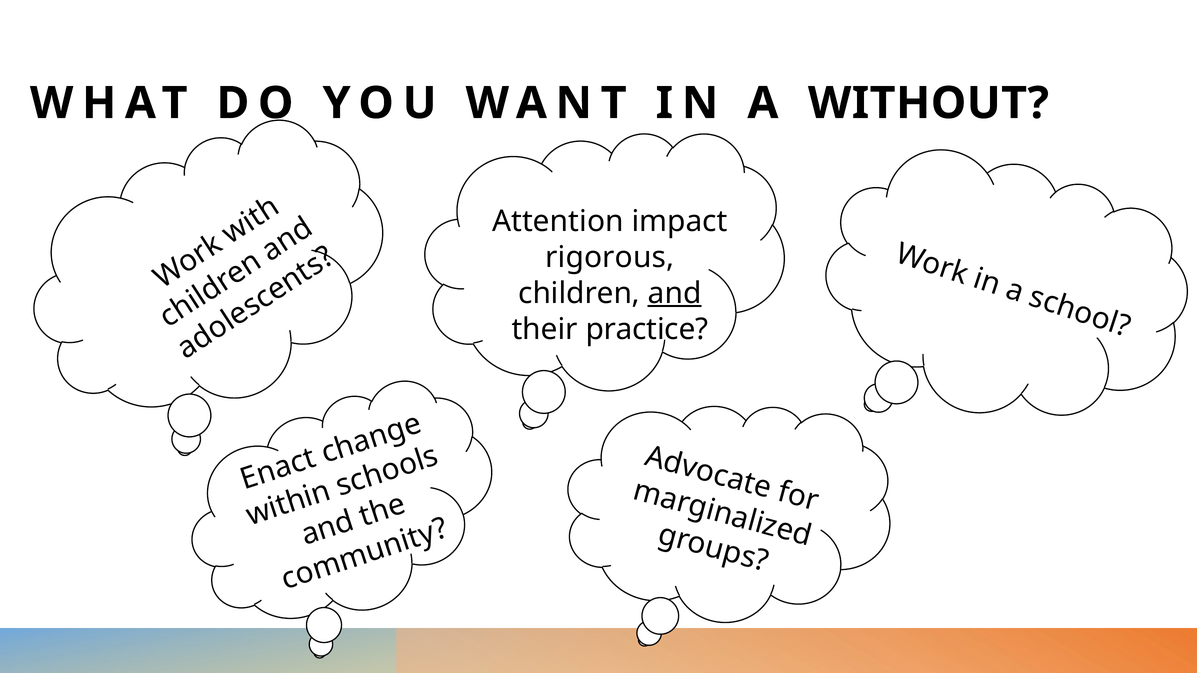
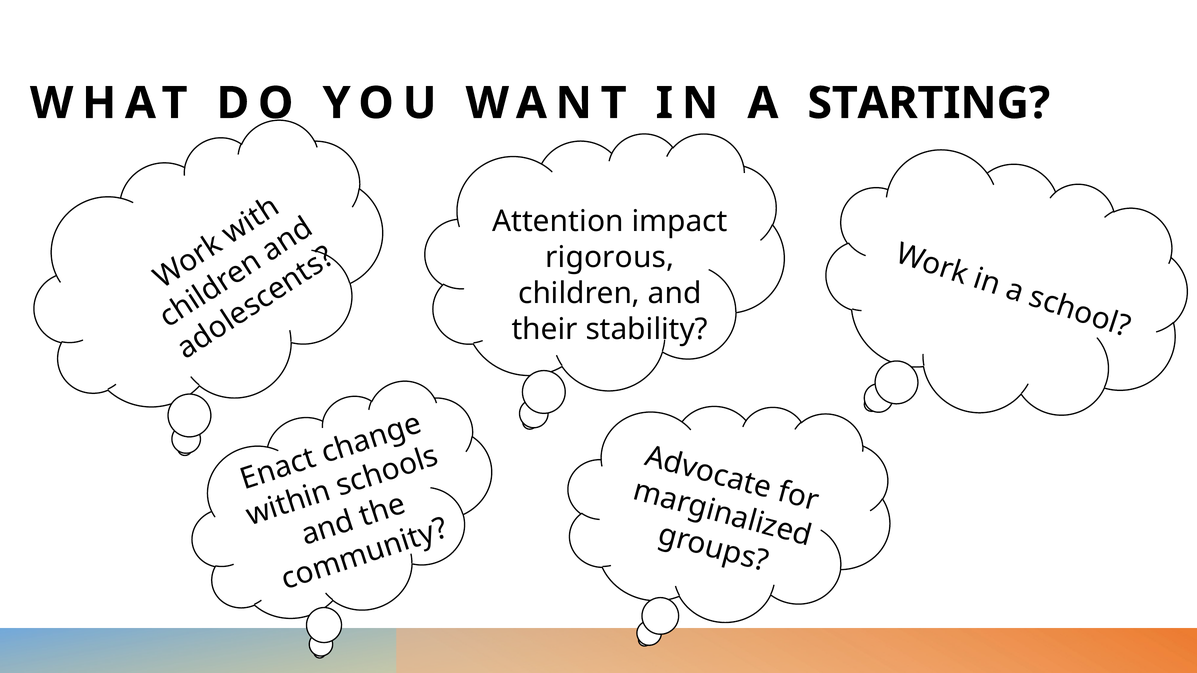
WITHOUT: WITHOUT -> STARTING
and underline: present -> none
practice: practice -> stability
